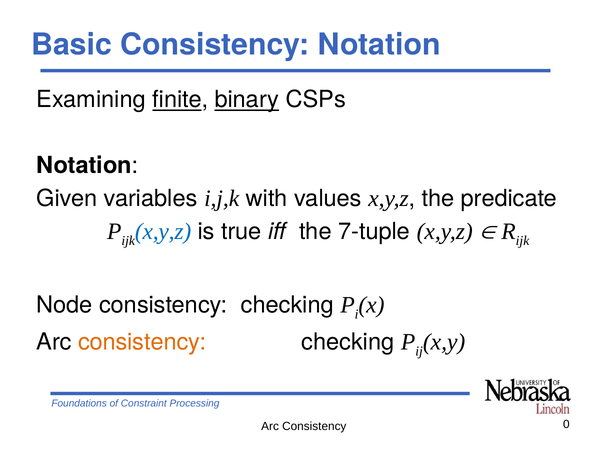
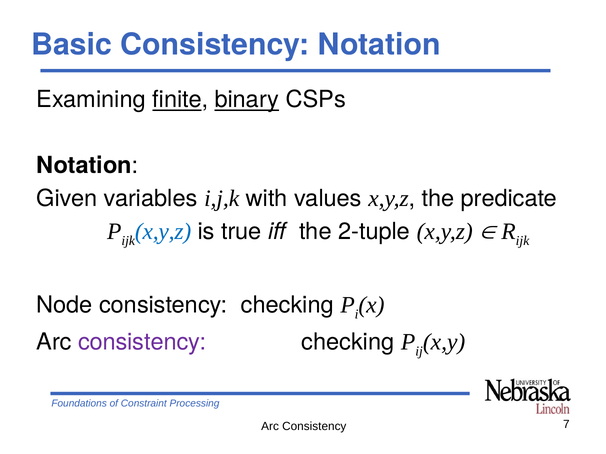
7-tuple: 7-tuple -> 2-tuple
consistency at (142, 342) colour: orange -> purple
0: 0 -> 7
